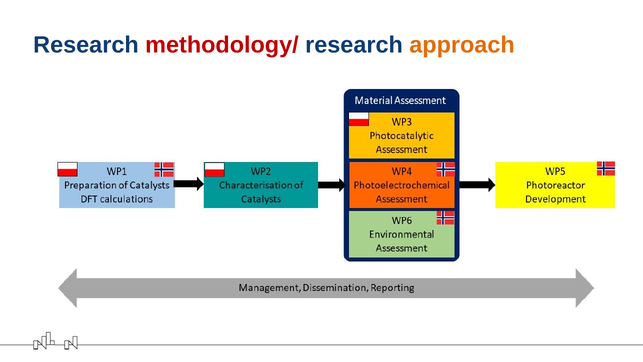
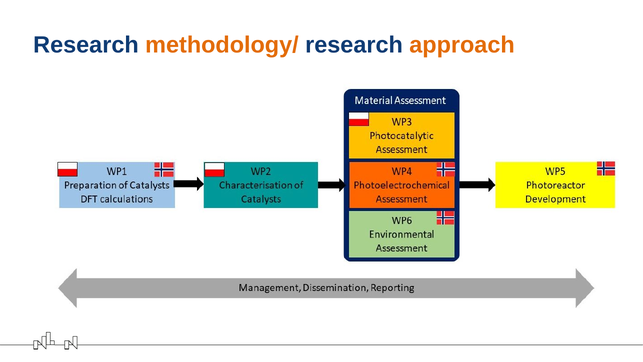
methodology/ colour: red -> orange
